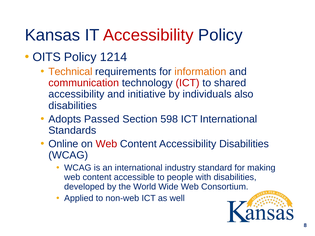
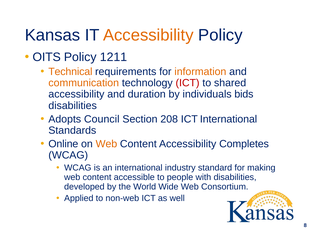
Accessibility at (148, 35) colour: red -> orange
1214: 1214 -> 1211
communication colour: red -> orange
initiative: initiative -> duration
also: also -> bids
Passed: Passed -> Council
598: 598 -> 208
Web at (106, 144) colour: red -> orange
Accessibility Disabilities: Disabilities -> Completes
